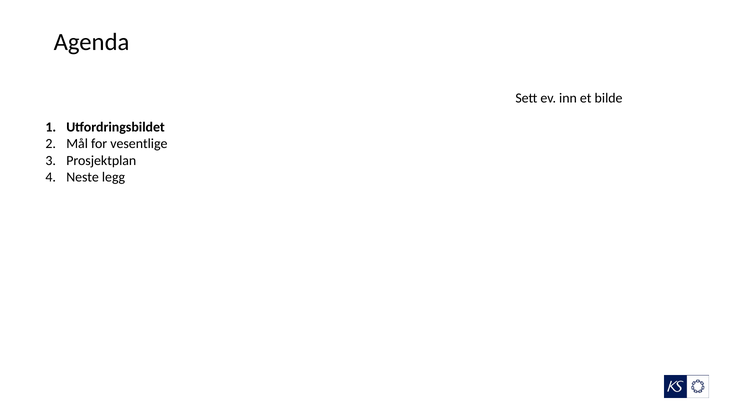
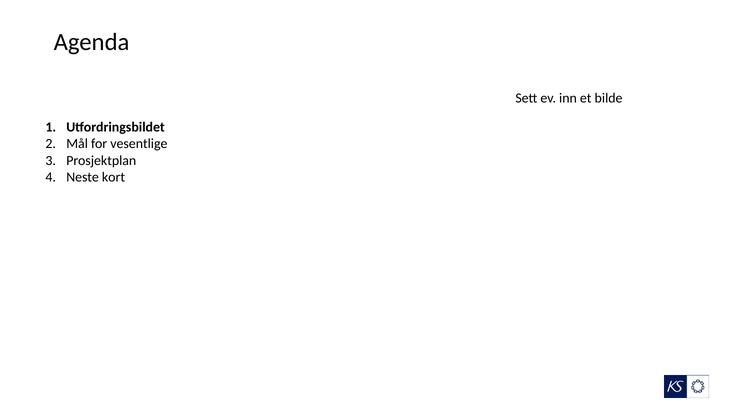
legg: legg -> kort
